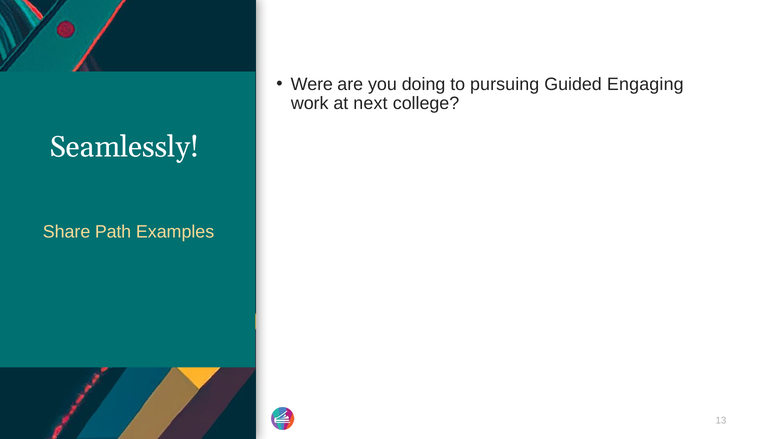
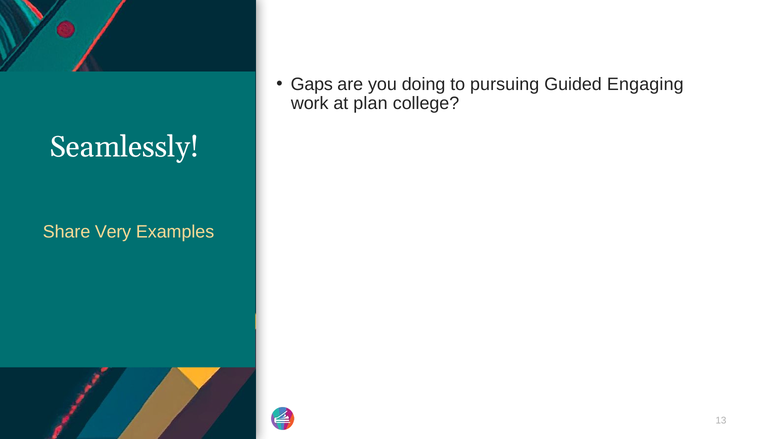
Were: Were -> Gaps
next: next -> plan
Path: Path -> Very
